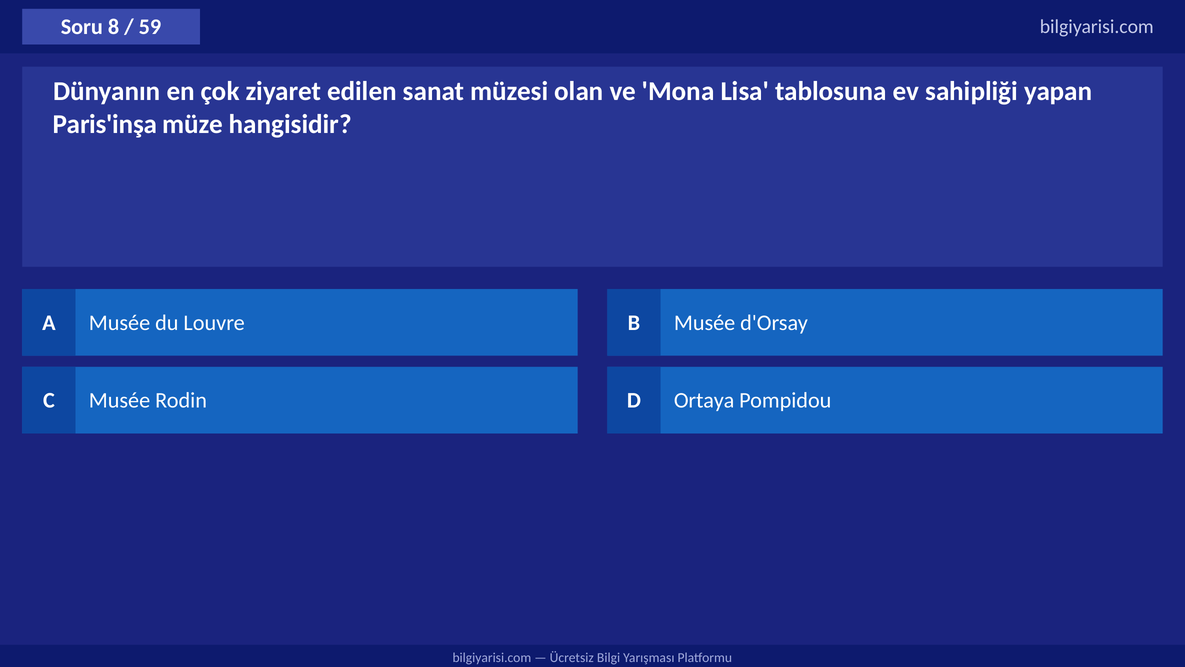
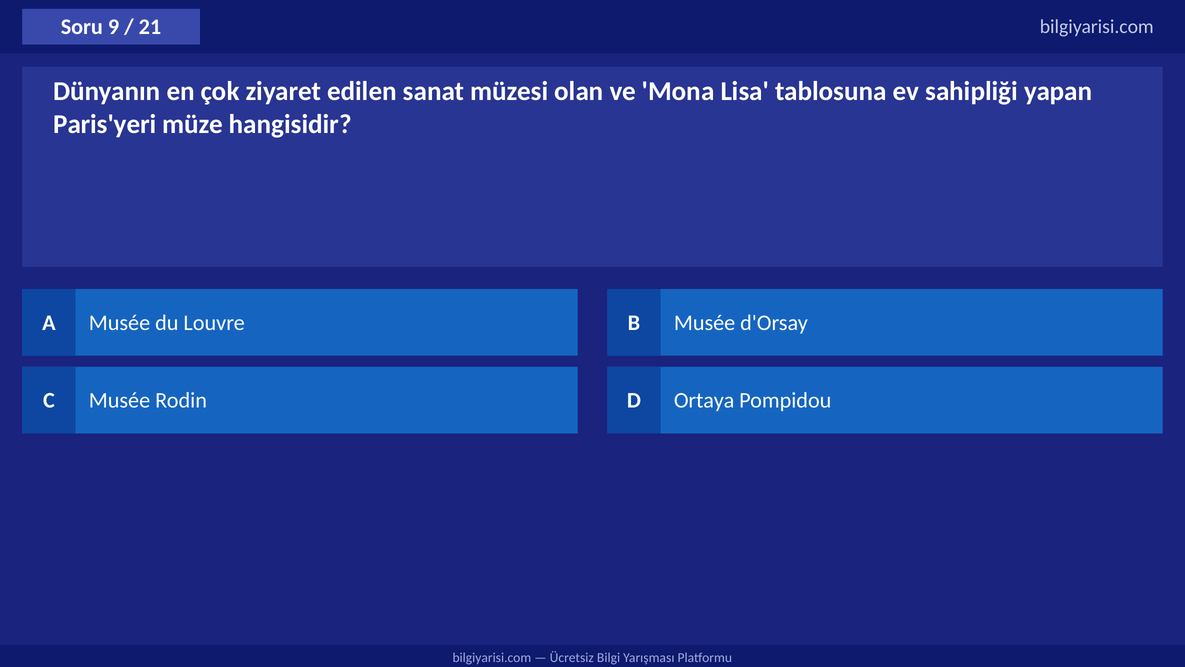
8: 8 -> 9
59: 59 -> 21
Paris'inşa: Paris'inşa -> Paris'yeri
